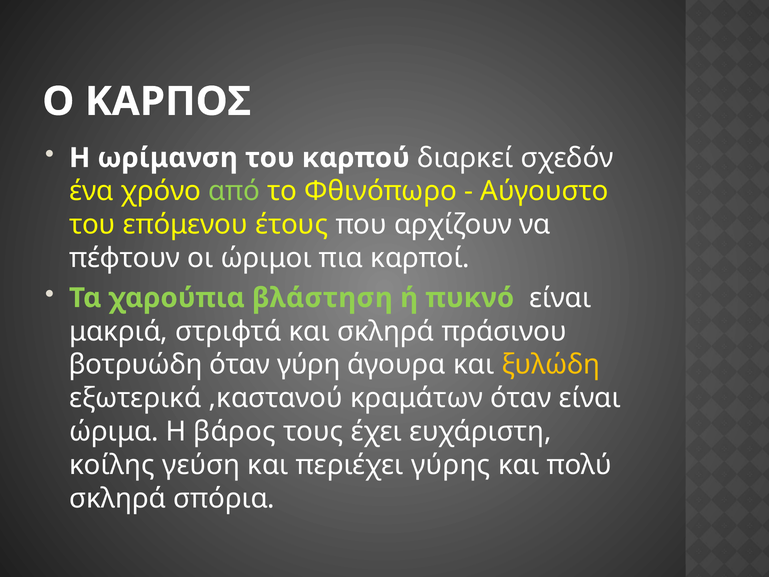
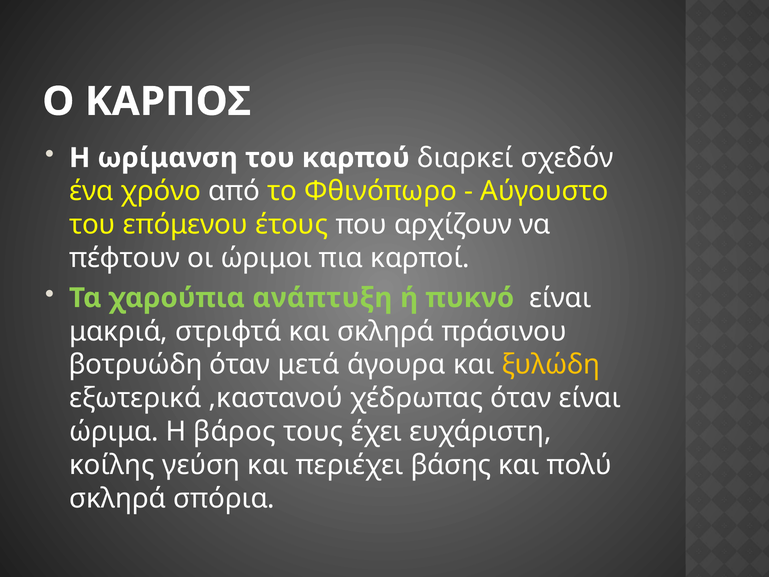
από colour: light green -> white
βλάστηση: βλάστηση -> ανάπτυξη
γύρη: γύρη -> μετά
κραμάτων: κραμάτων -> χέδρωπας
γύρης: γύρης -> βάσης
